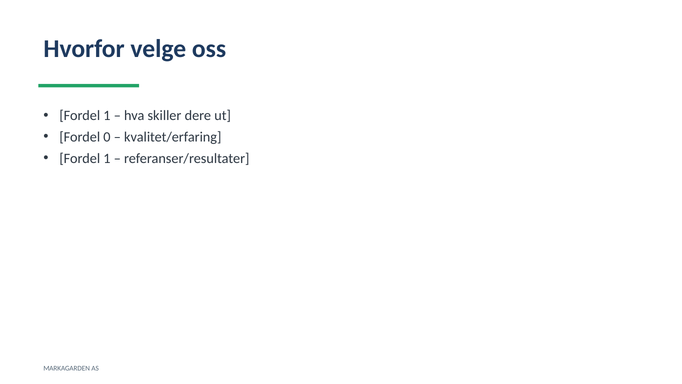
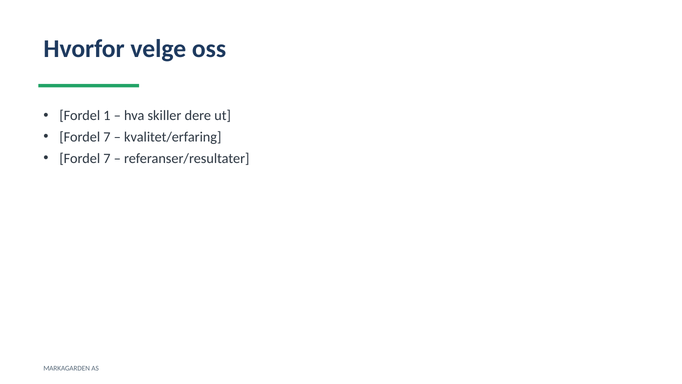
0 at (107, 137): 0 -> 7
1 at (107, 158): 1 -> 7
